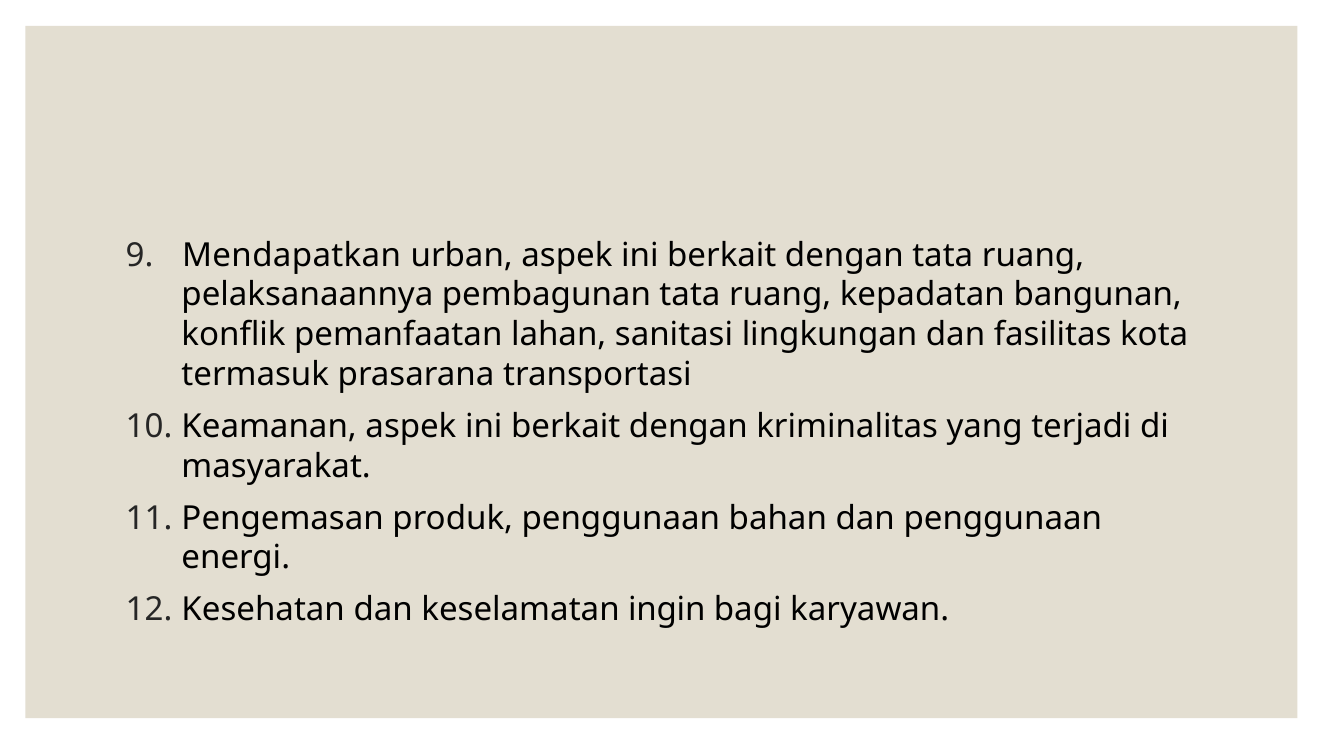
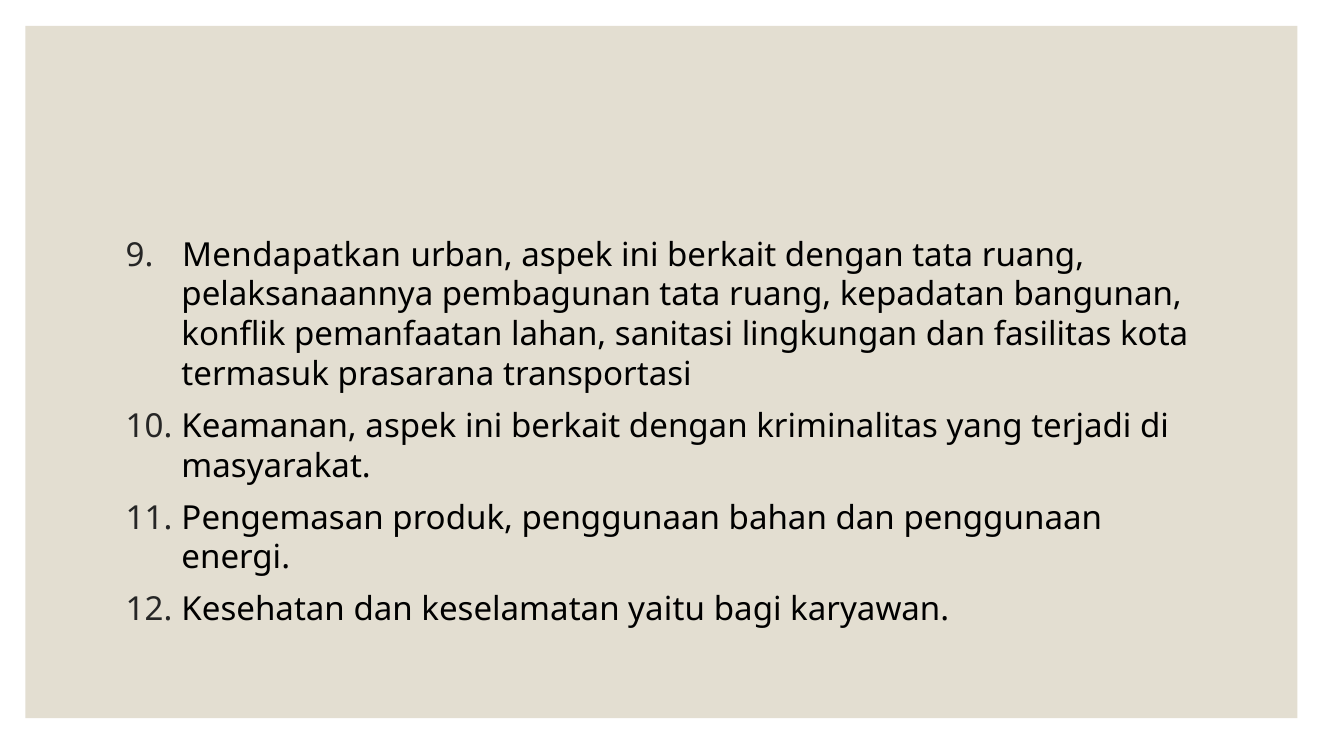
ingin: ingin -> yaitu
